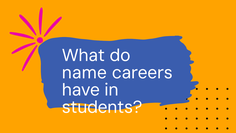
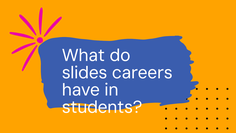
name: name -> slides
